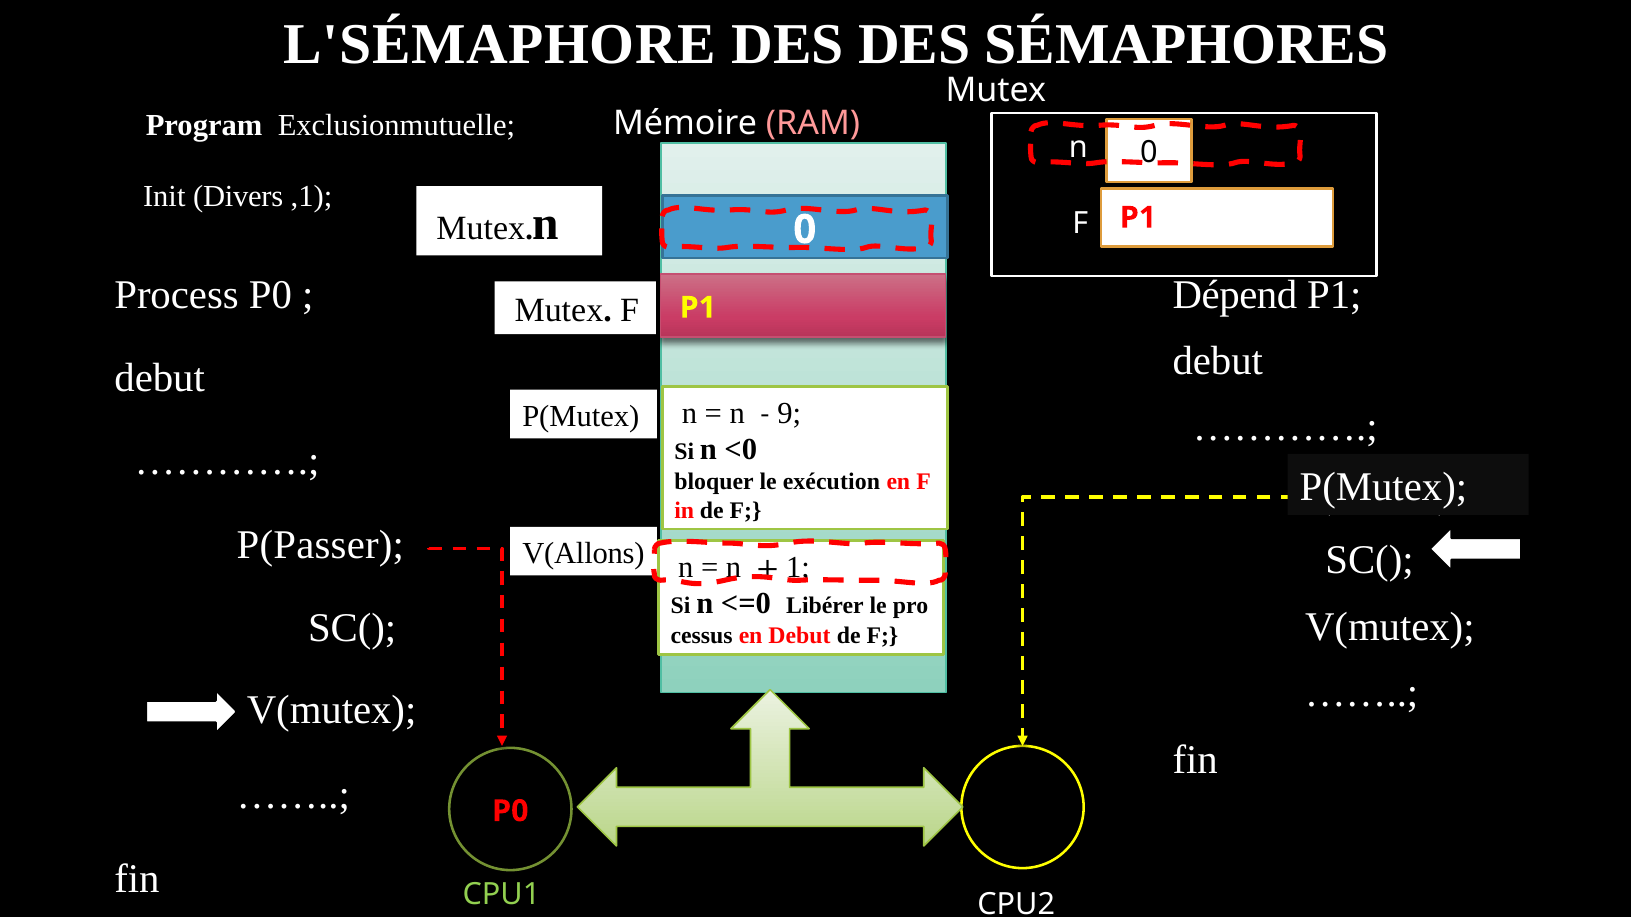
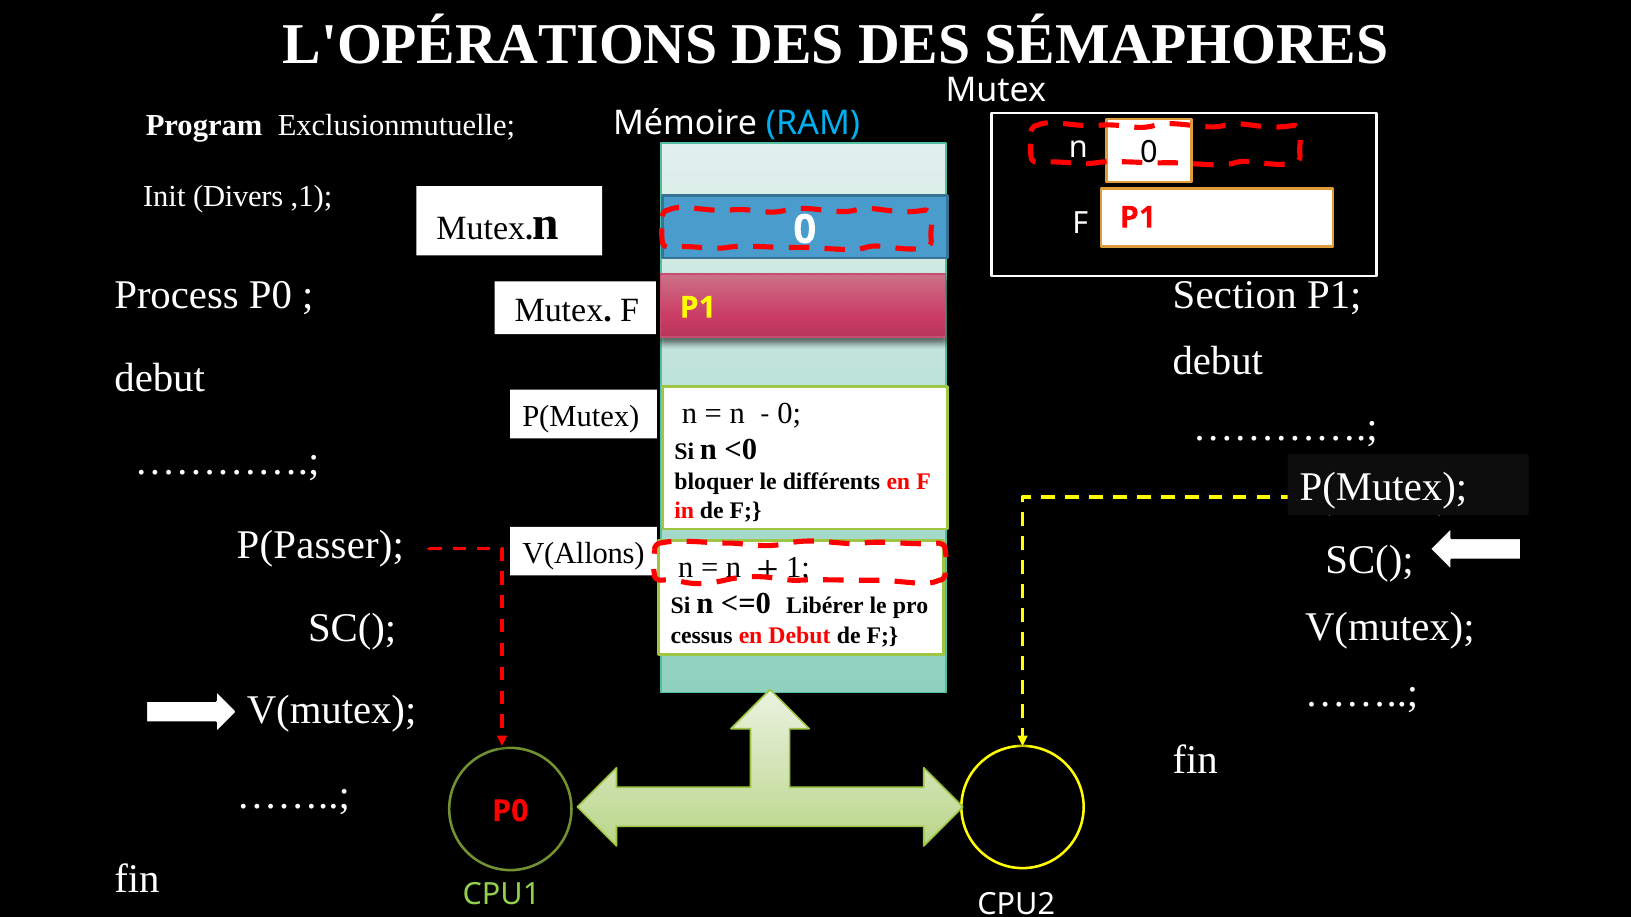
L'SÉMAPHORE: L'SÉMAPHORE -> L'OPÉRATIONS
RAM colour: pink -> light blue
Dépend: Dépend -> Section
9 at (789, 413): 9 -> 0
exécution: exécution -> différents
